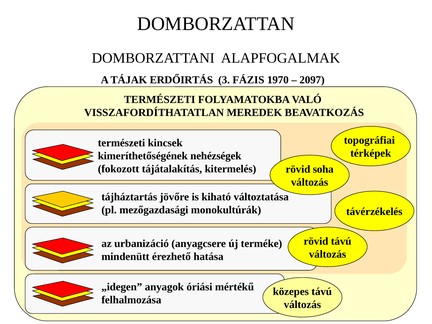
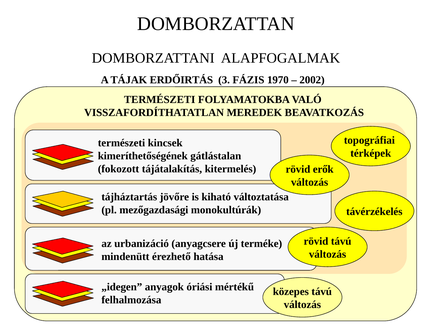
2097: 2097 -> 2002
nehézségek: nehézségek -> gátlástalan
soha: soha -> erők
